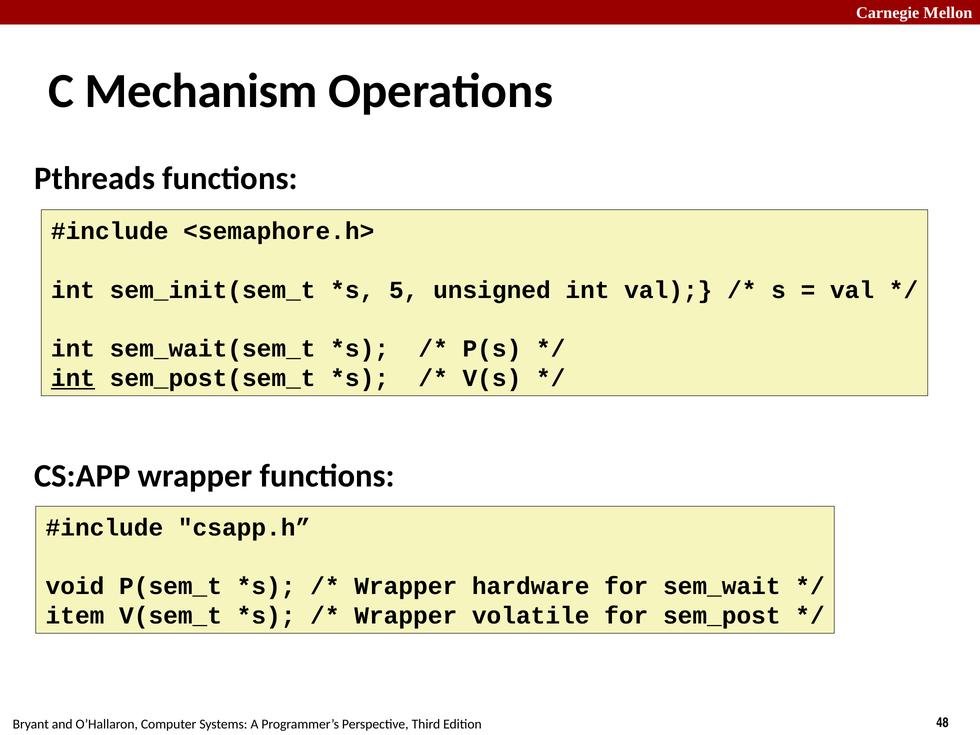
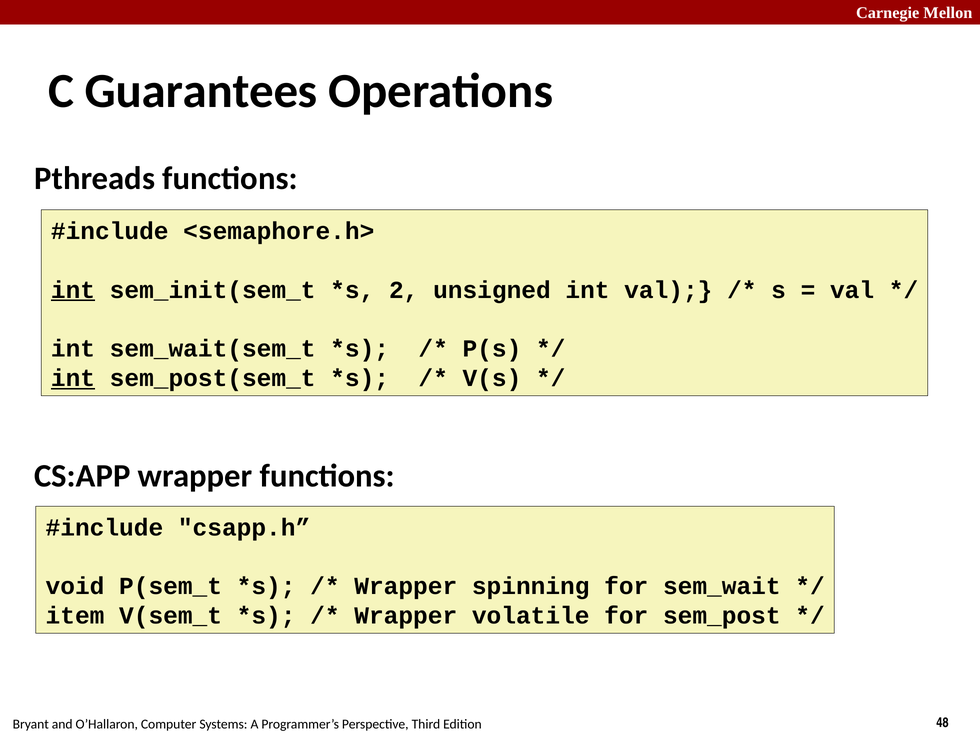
Mechanism: Mechanism -> Guarantees
int at (73, 290) underline: none -> present
5: 5 -> 2
hardware: hardware -> spinning
